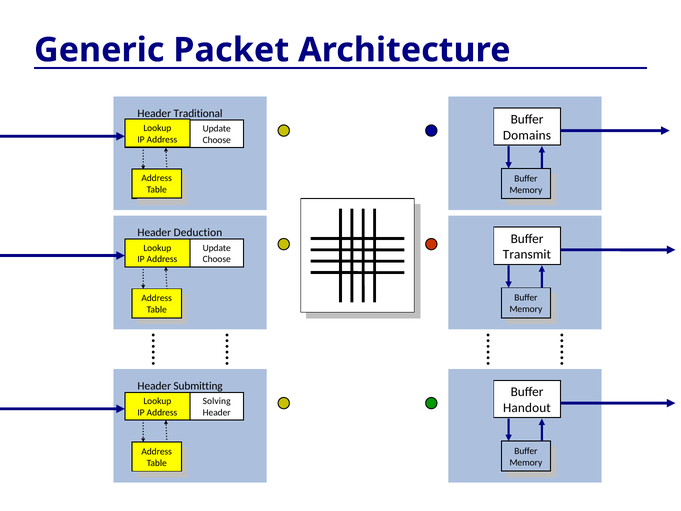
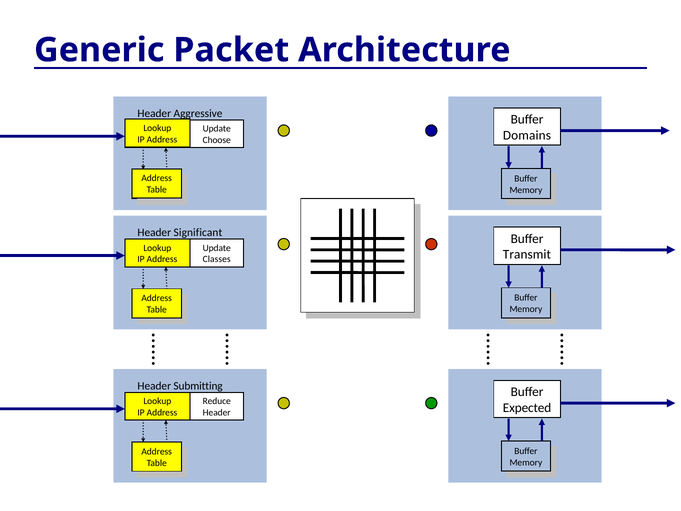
Traditional: Traditional -> Aggressive
Deduction: Deduction -> Significant
Choose at (217, 259): Choose -> Classes
Solving: Solving -> Reduce
Handout: Handout -> Expected
